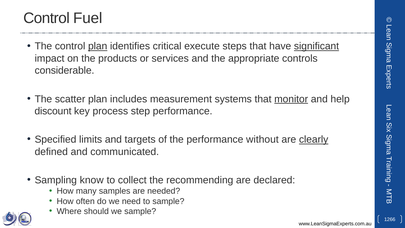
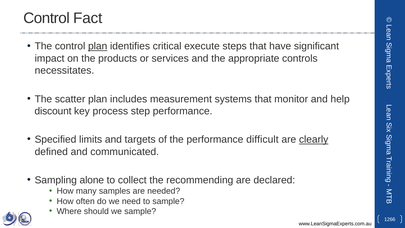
Fuel: Fuel -> Fact
significant underline: present -> none
considerable: considerable -> necessitates
monitor underline: present -> none
without: without -> difficult
know: know -> alone
